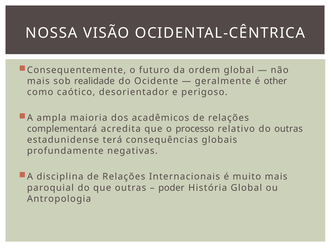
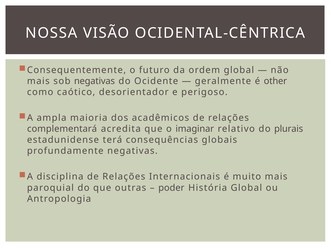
sob realidade: realidade -> negativas
processo: processo -> imaginar
do outras: outras -> plurais
